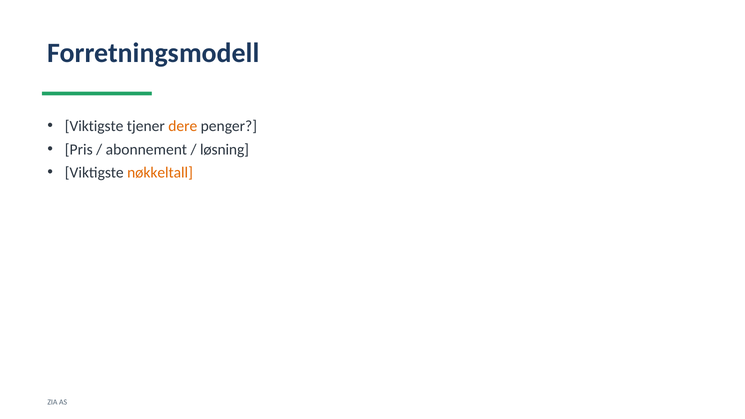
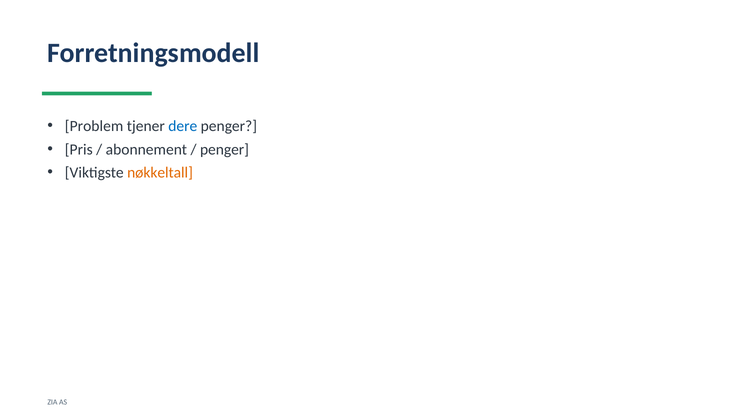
Viktigste at (94, 126): Viktigste -> Problem
dere colour: orange -> blue
løsning at (224, 149): løsning -> penger
